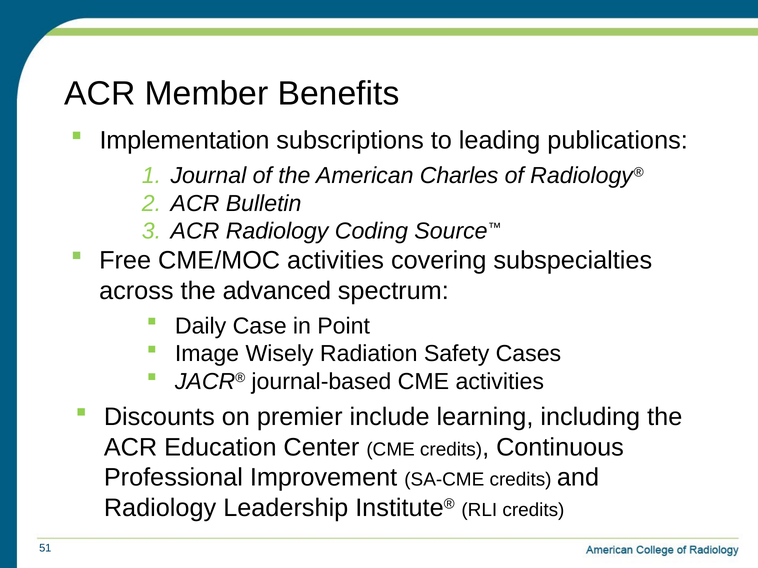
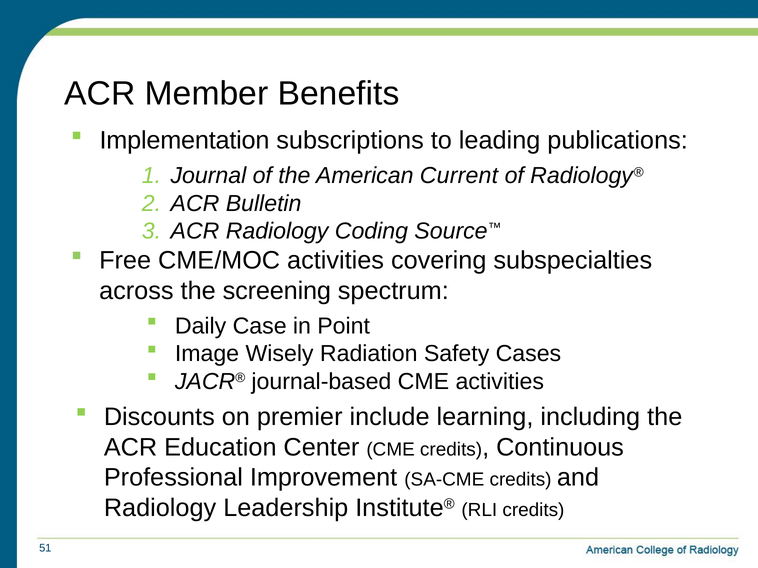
Charles: Charles -> Current
advanced: advanced -> screening
